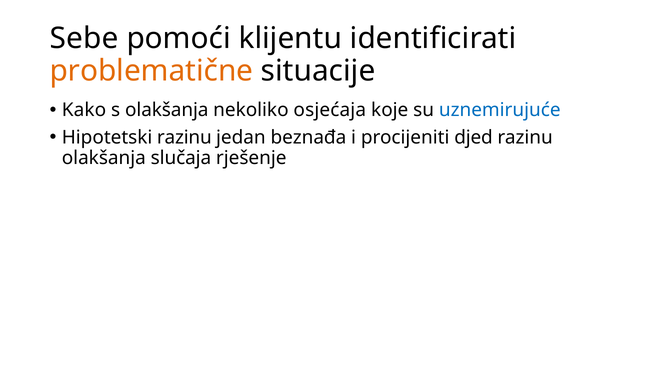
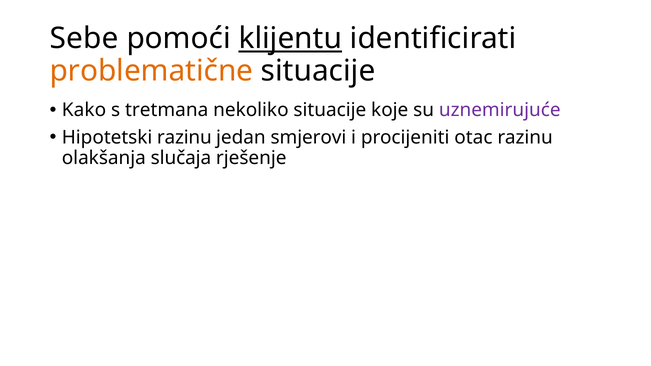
klijentu underline: none -> present
s olakšanja: olakšanja -> tretmana
nekoliko osjećaja: osjećaja -> situacije
uznemirujuće colour: blue -> purple
beznađa: beznađa -> smjerovi
djed: djed -> otac
